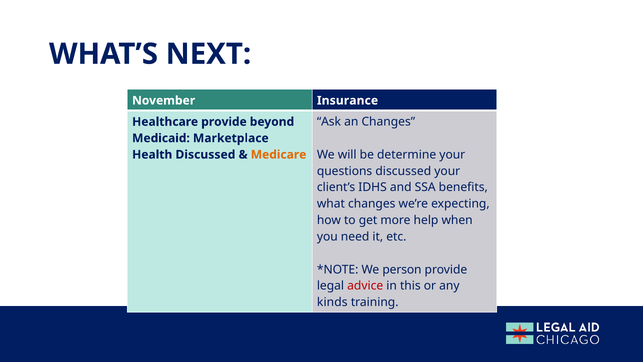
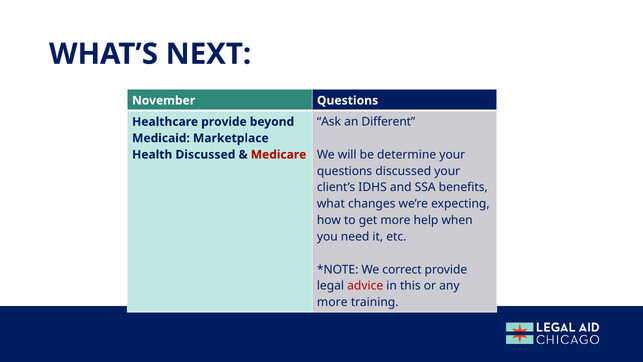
November Insurance: Insurance -> Questions
an Changes: Changes -> Different
Medicare colour: orange -> red
person: person -> correct
kinds at (332, 302): kinds -> more
